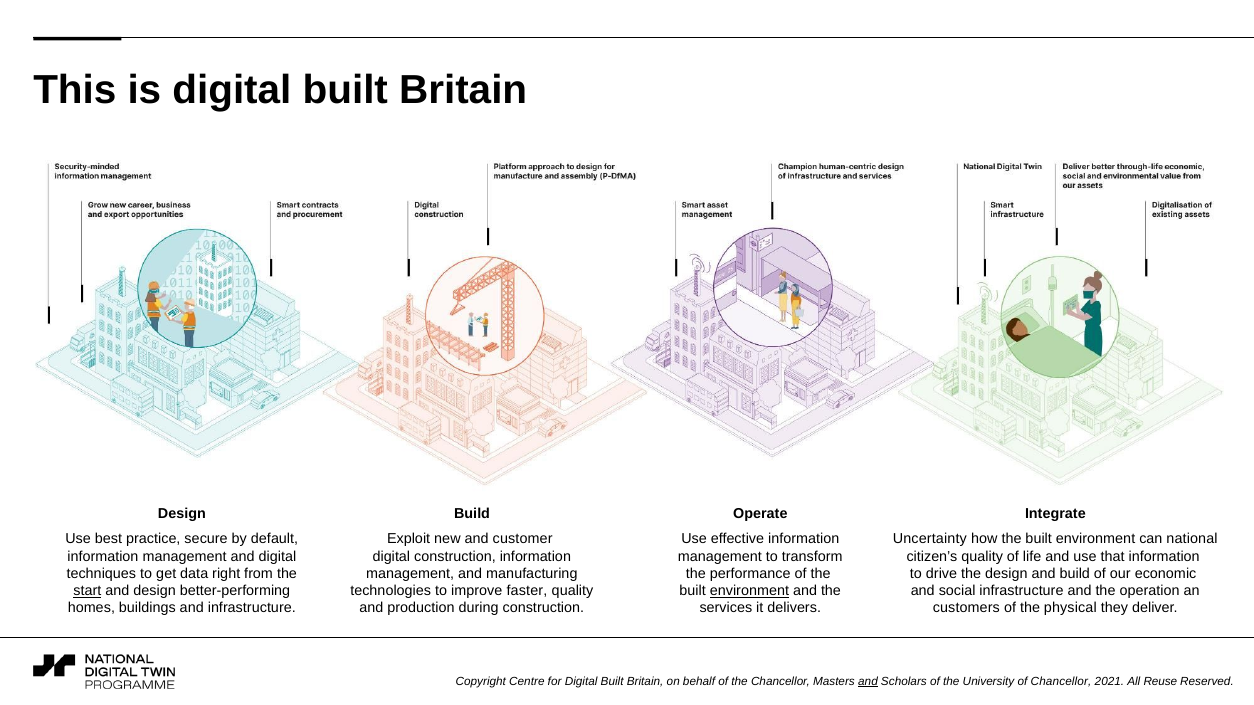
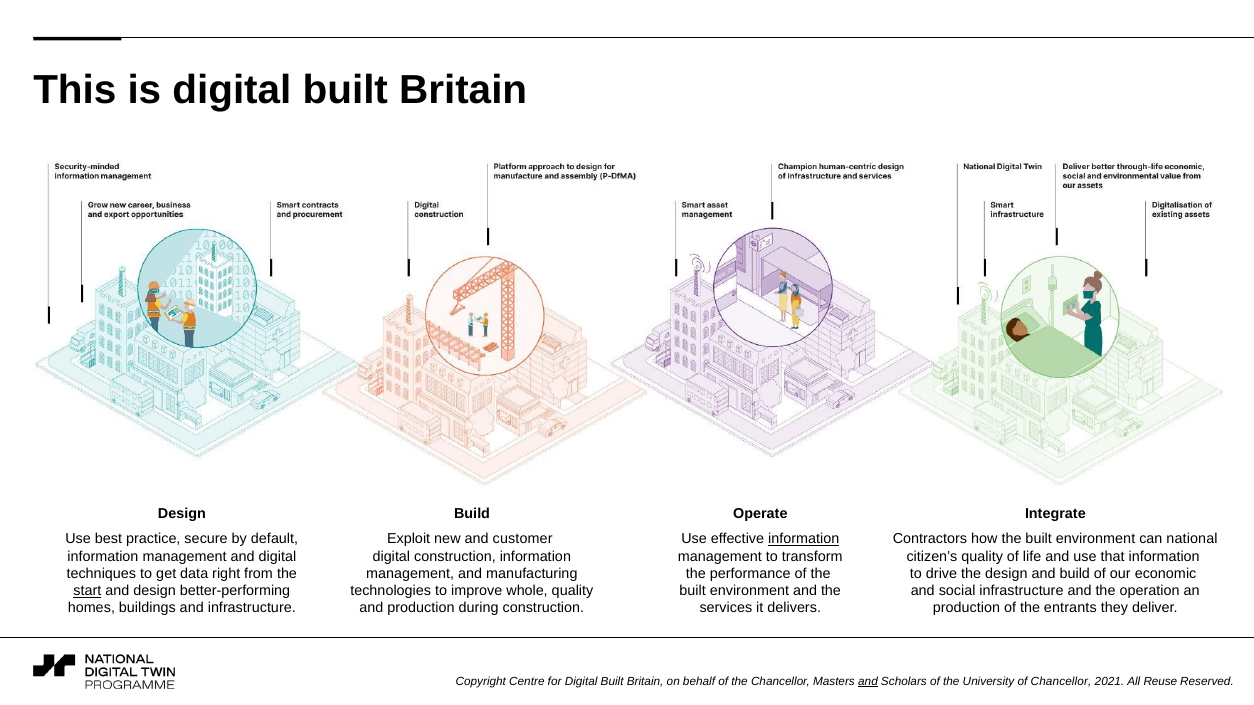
information at (804, 539) underline: none -> present
Uncertainty: Uncertainty -> Contractors
faster: faster -> whole
environment at (749, 591) underline: present -> none
customers at (966, 608): customers -> production
physical: physical -> entrants
